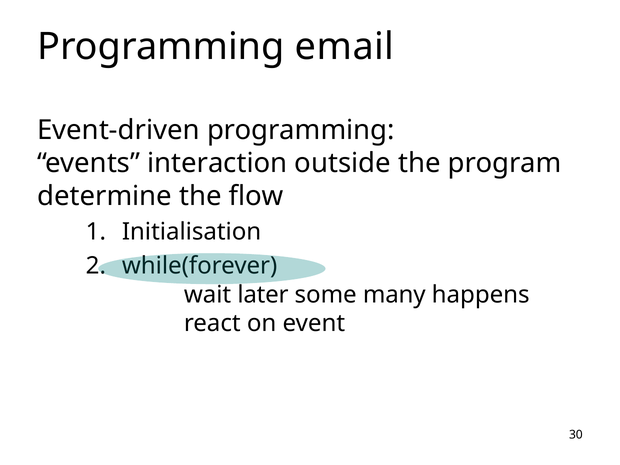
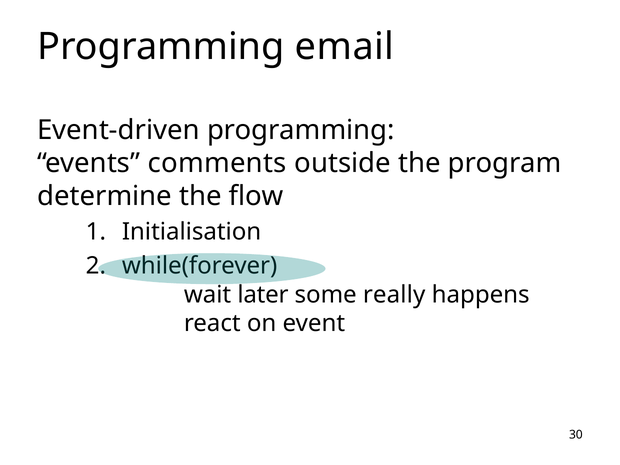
interaction: interaction -> comments
many: many -> really
